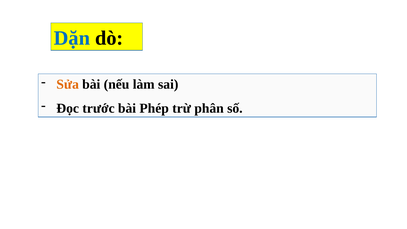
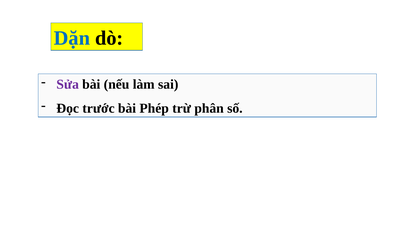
Sửa colour: orange -> purple
